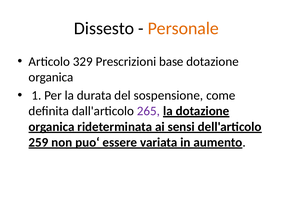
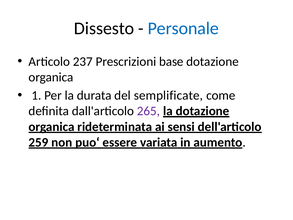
Personale colour: orange -> blue
329: 329 -> 237
sospensione: sospensione -> semplificate
